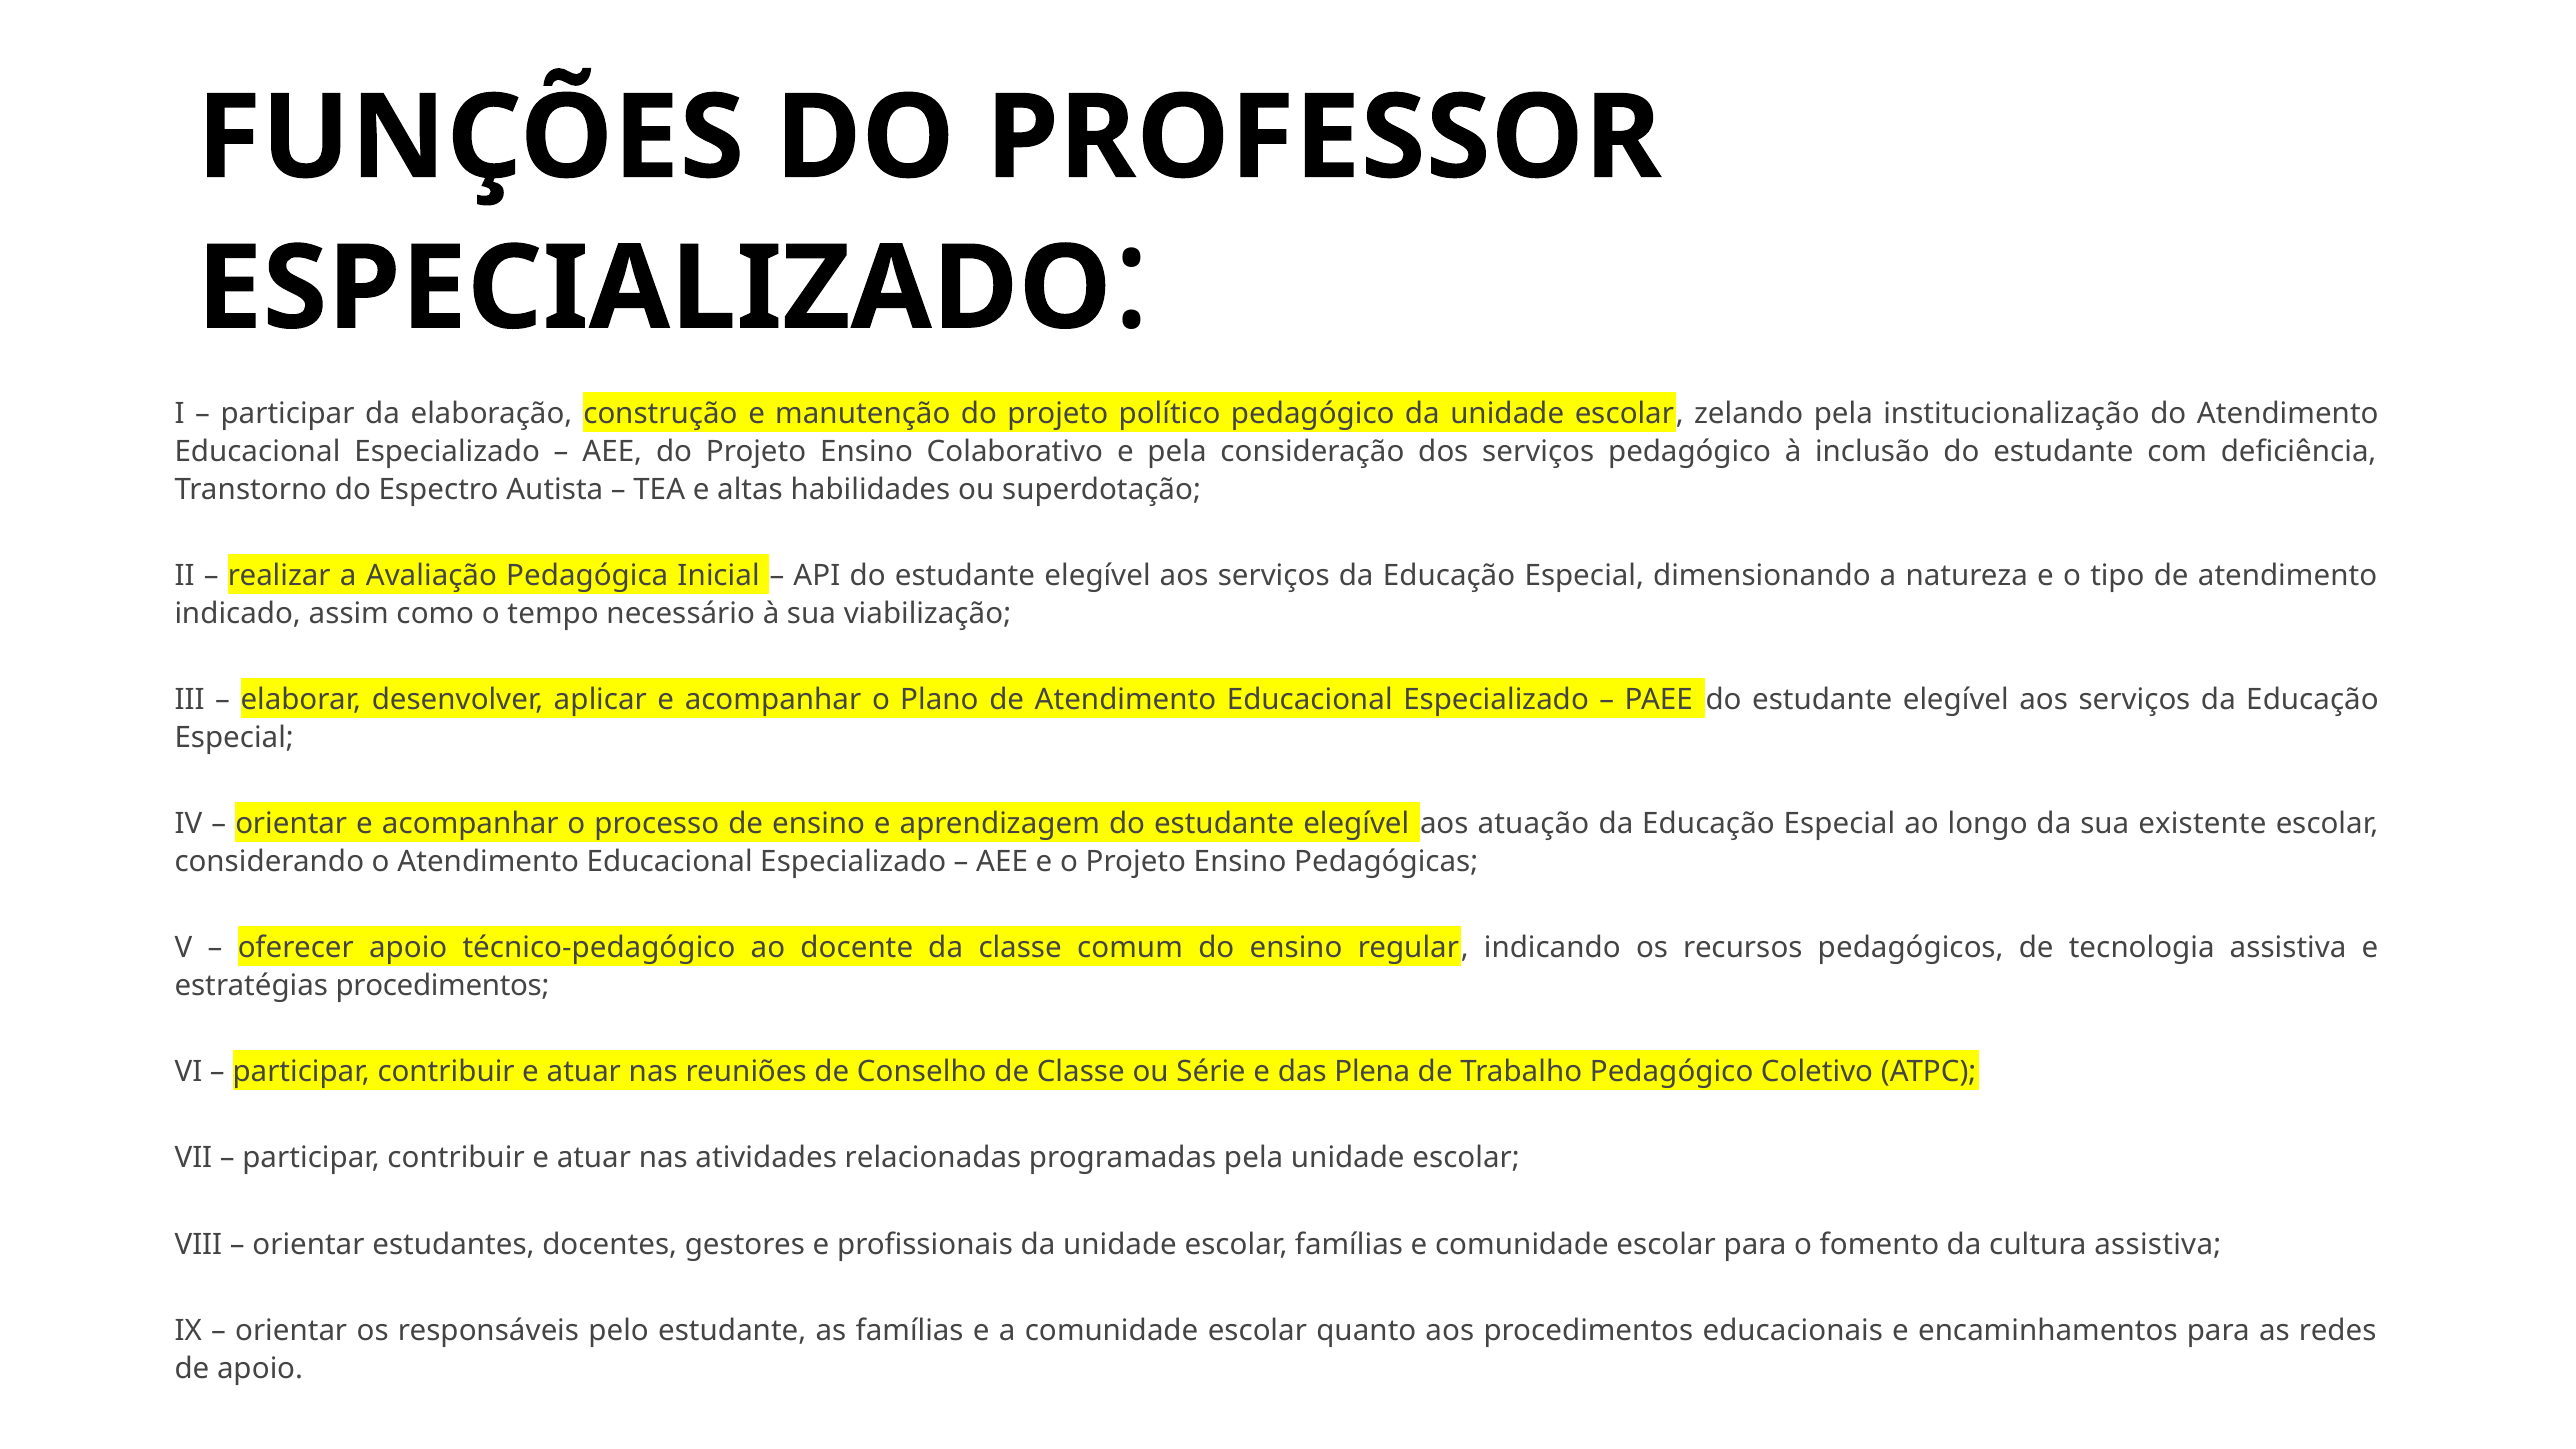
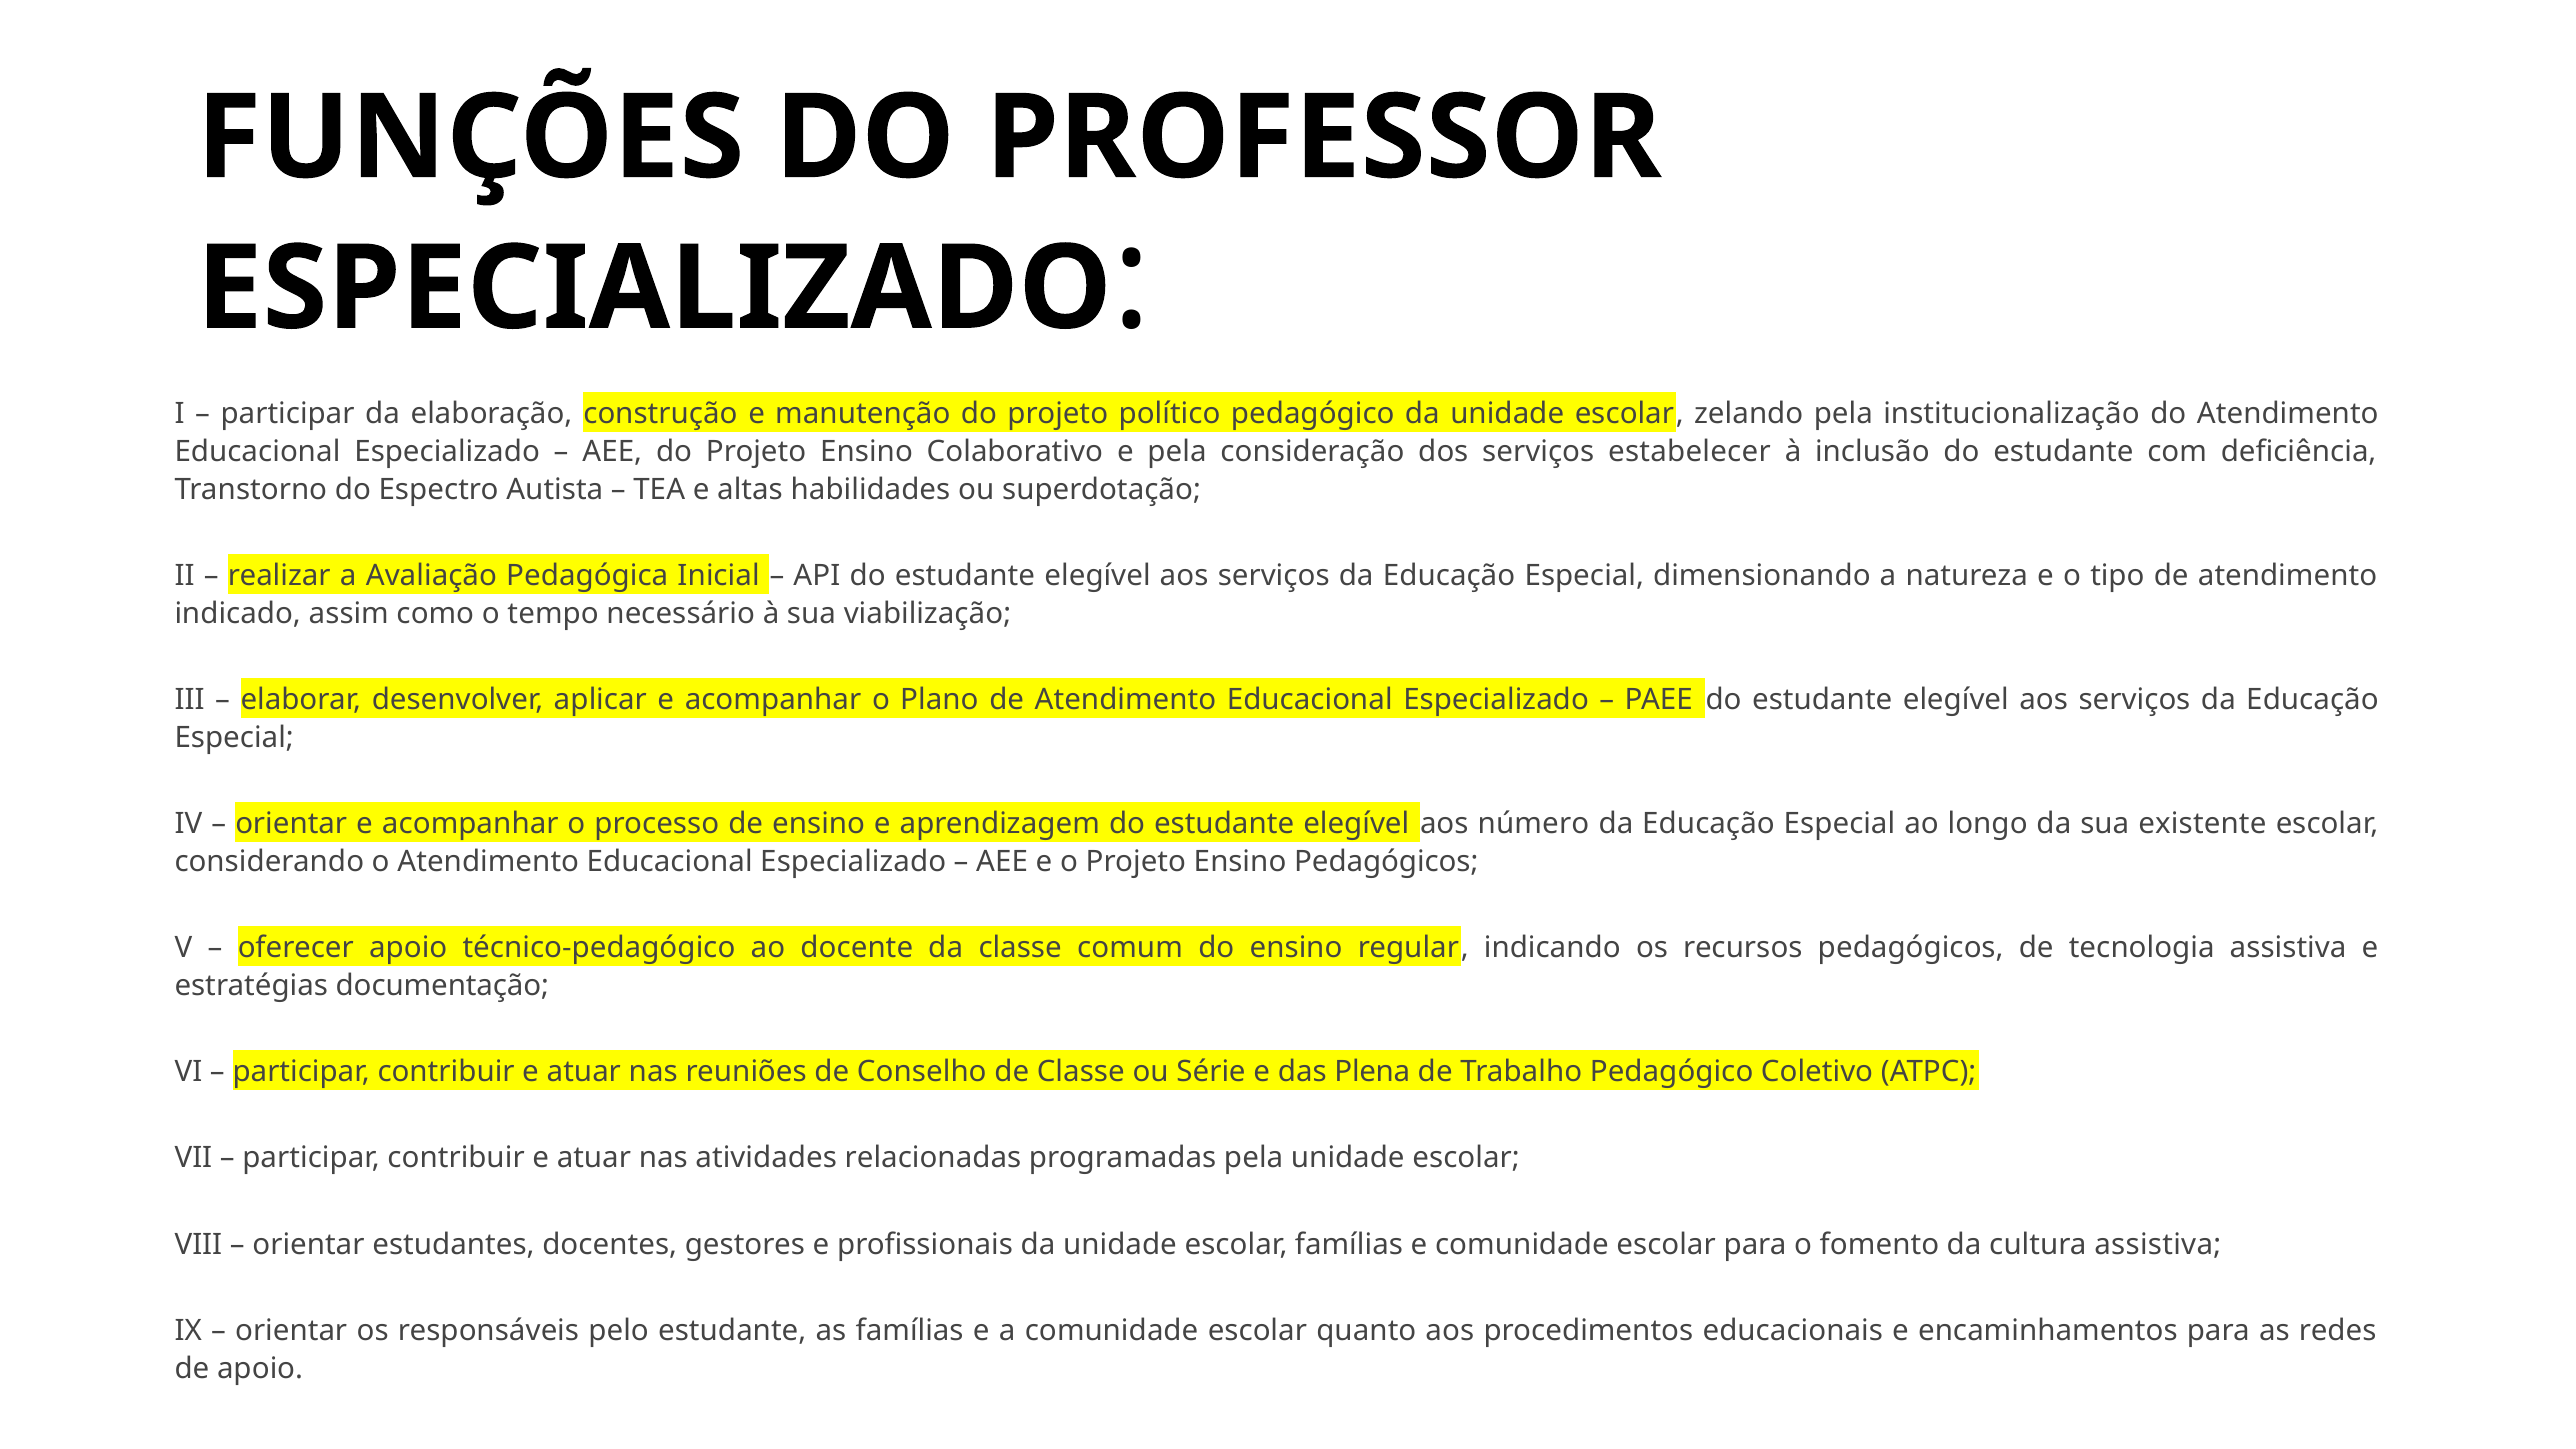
serviços pedagógico: pedagógico -> estabelecer
atuação: atuação -> número
Ensino Pedagógicas: Pedagógicas -> Pedagógicos
estratégias procedimentos: procedimentos -> documentação
